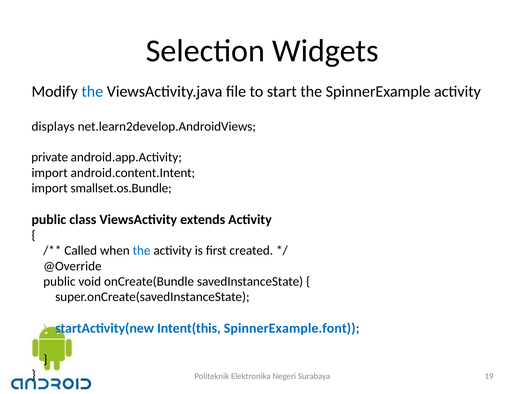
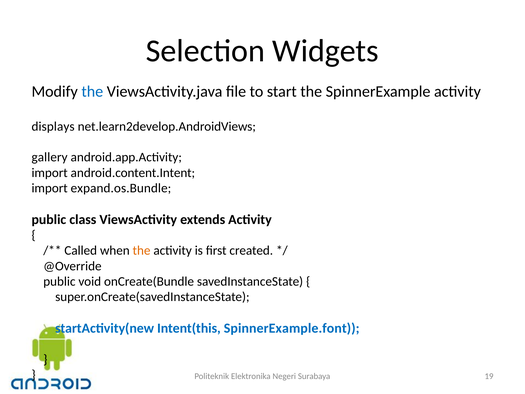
private: private -> gallery
smallset.os.Bundle: smallset.os.Bundle -> expand.os.Bundle
the at (142, 250) colour: blue -> orange
